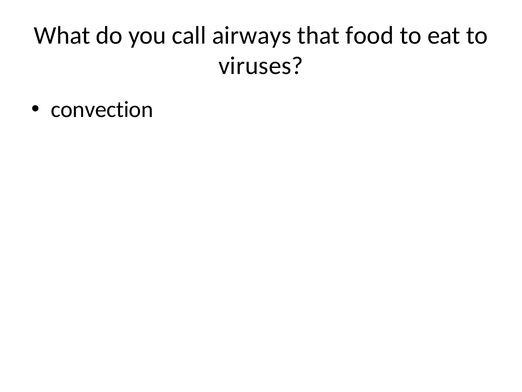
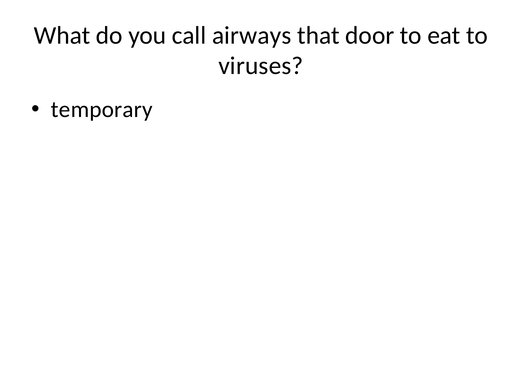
food: food -> door
convection: convection -> temporary
